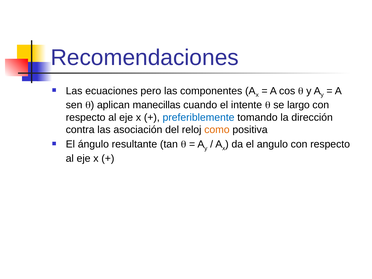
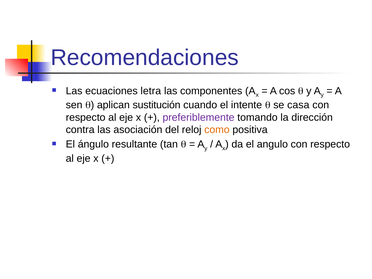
pero: pero -> letra
manecillas: manecillas -> sustitución
largo: largo -> casa
preferiblemente colour: blue -> purple
